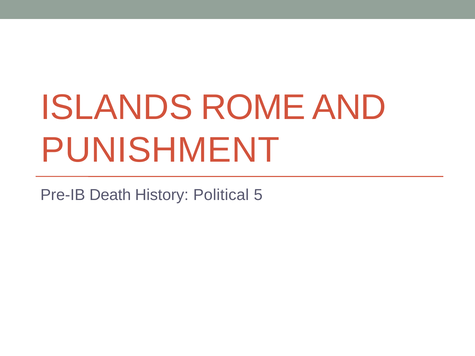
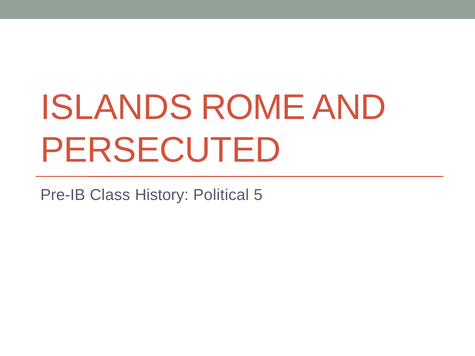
PUNISHMENT: PUNISHMENT -> PERSECUTED
Death: Death -> Class
